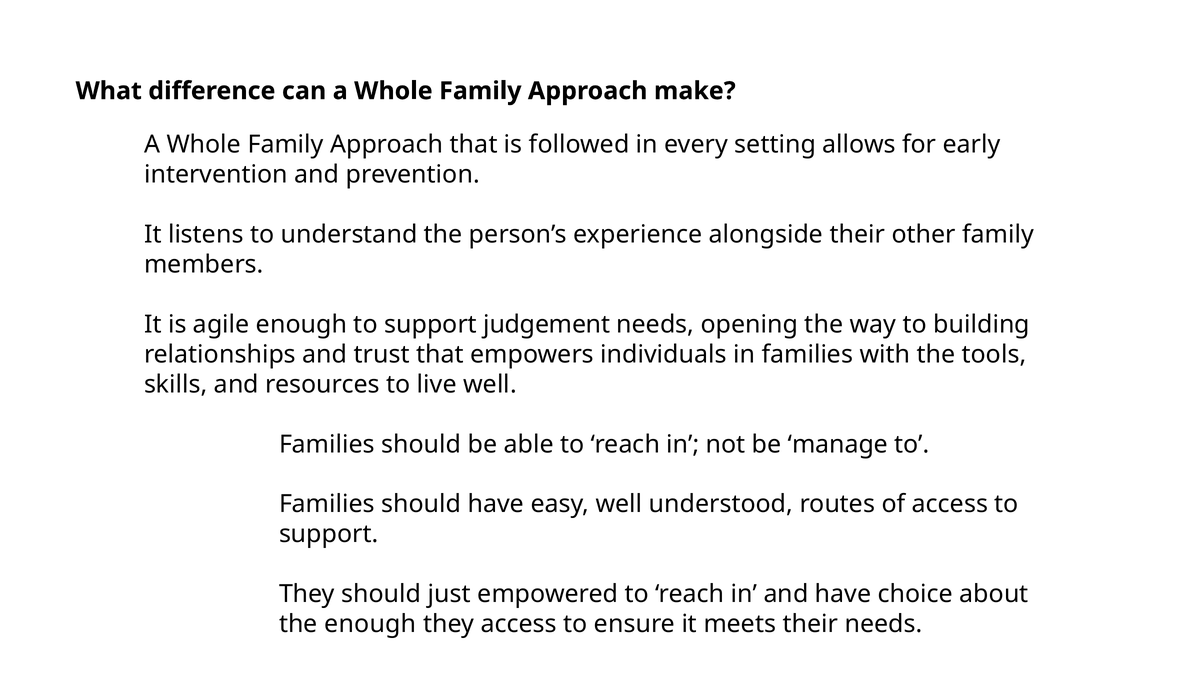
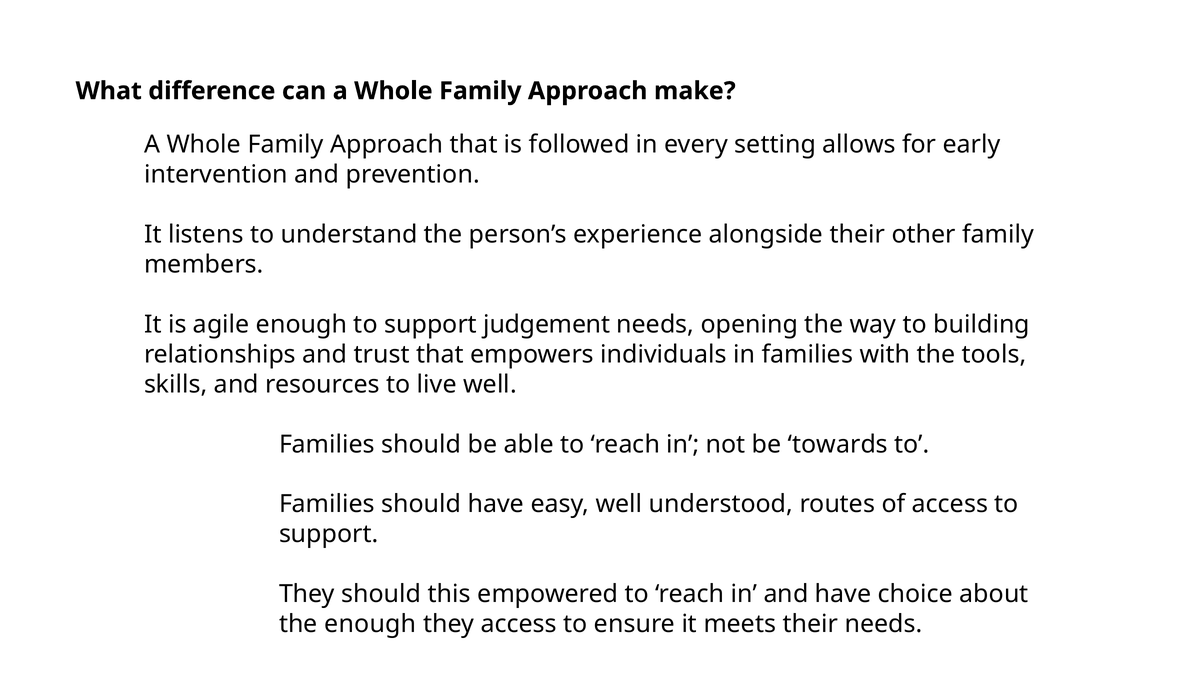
manage: manage -> towards
just: just -> this
